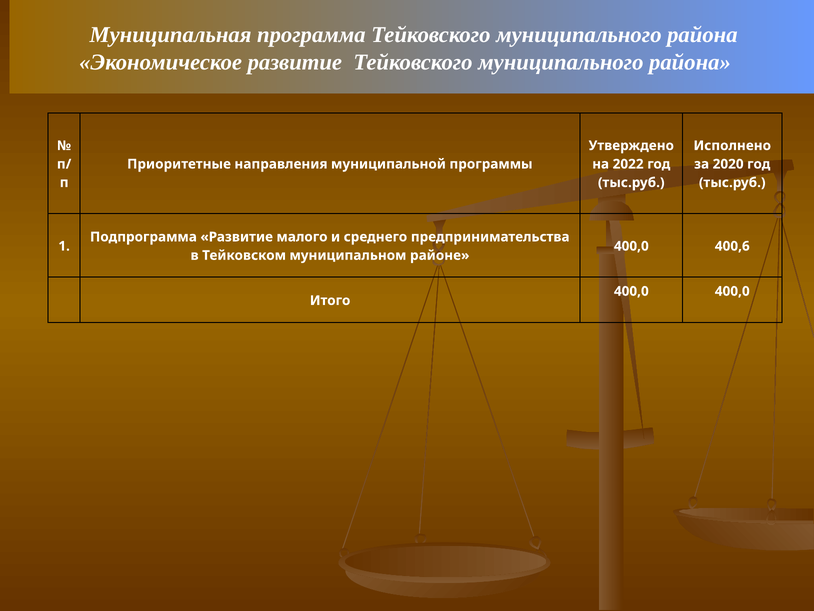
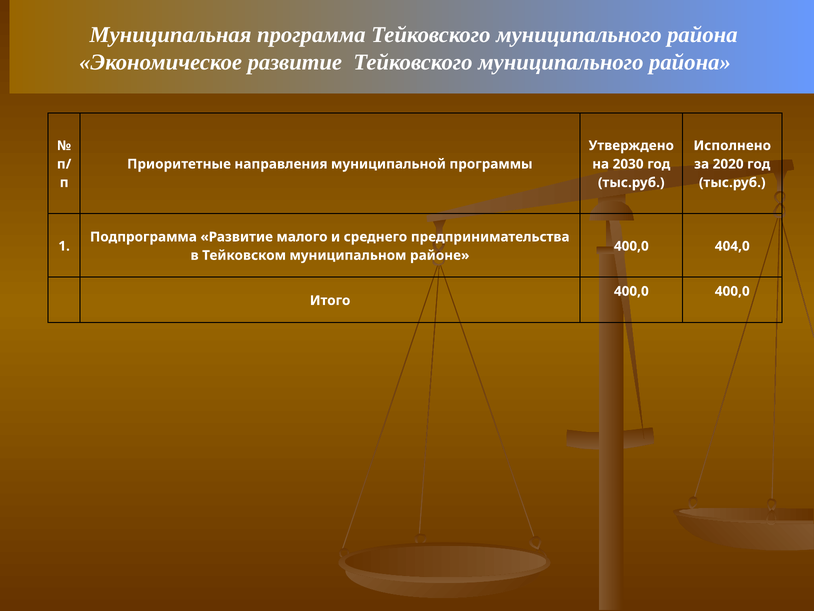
2022: 2022 -> 2030
400,6: 400,6 -> 404,0
